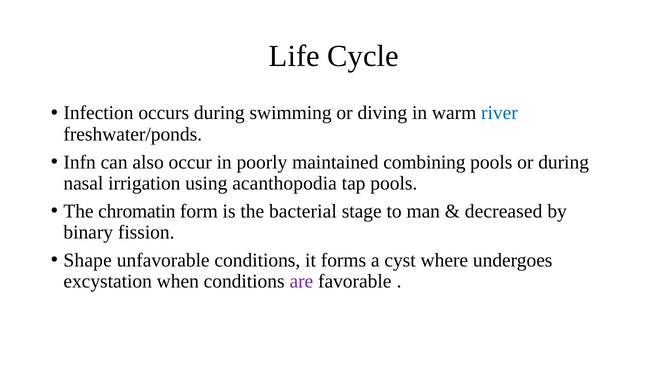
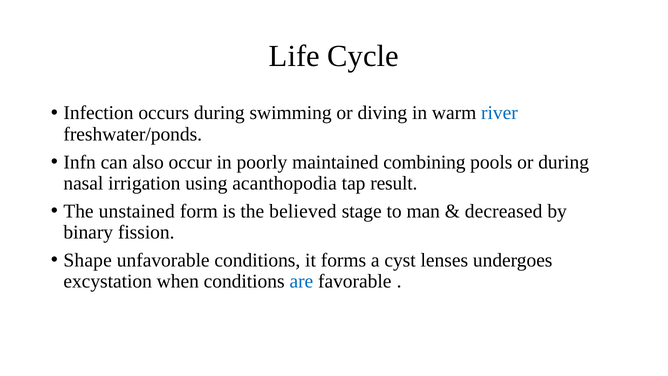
tap pools: pools -> result
chromatin: chromatin -> unstained
bacterial: bacterial -> believed
where: where -> lenses
are colour: purple -> blue
